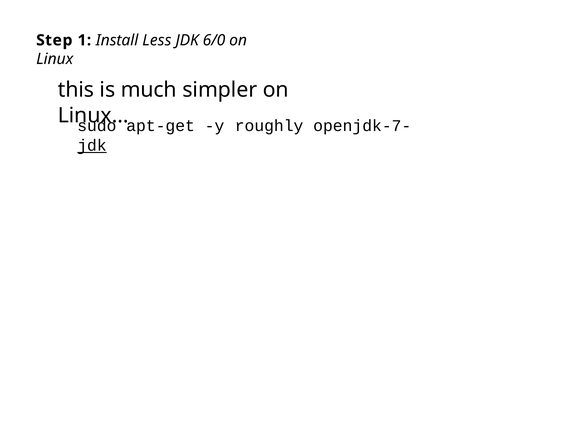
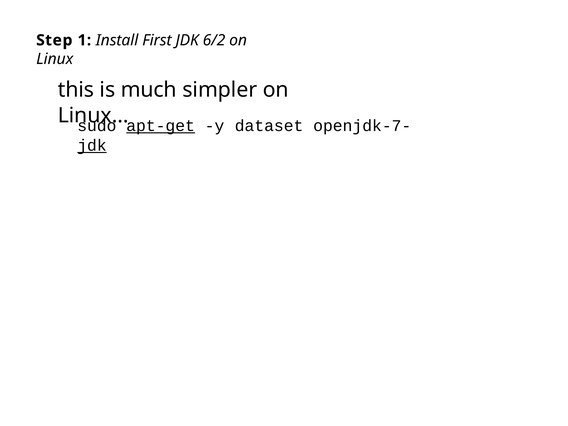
Less: Less -> First
6/0: 6/0 -> 6/2
apt-get underline: none -> present
roughly: roughly -> dataset
